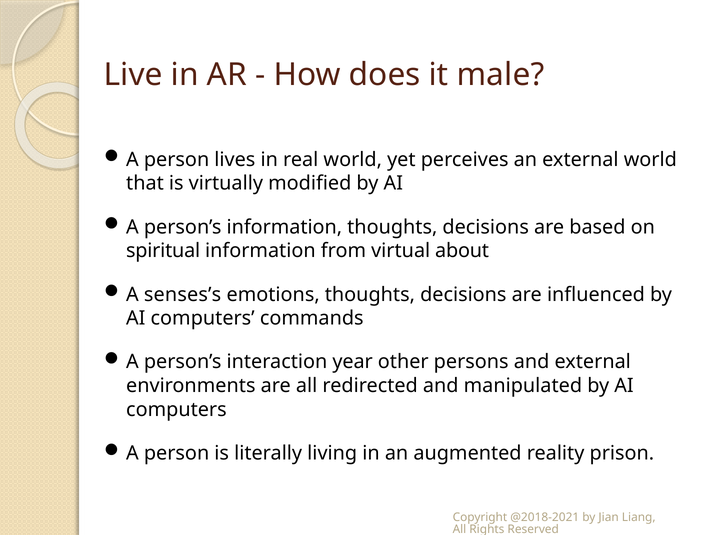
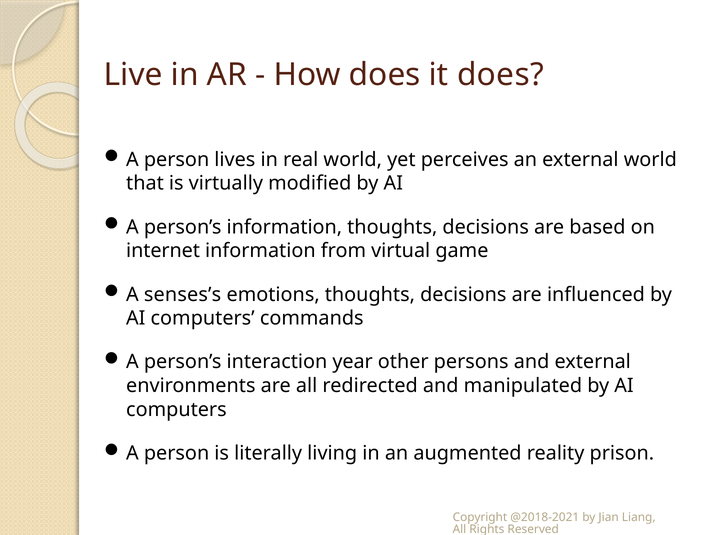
it male: male -> does
spiritual: spiritual -> internet
about: about -> game
